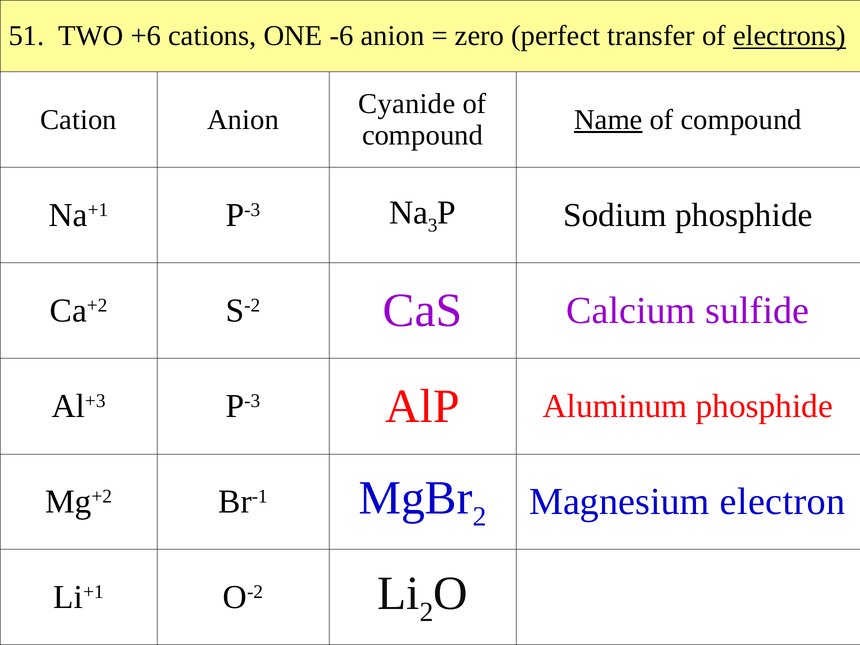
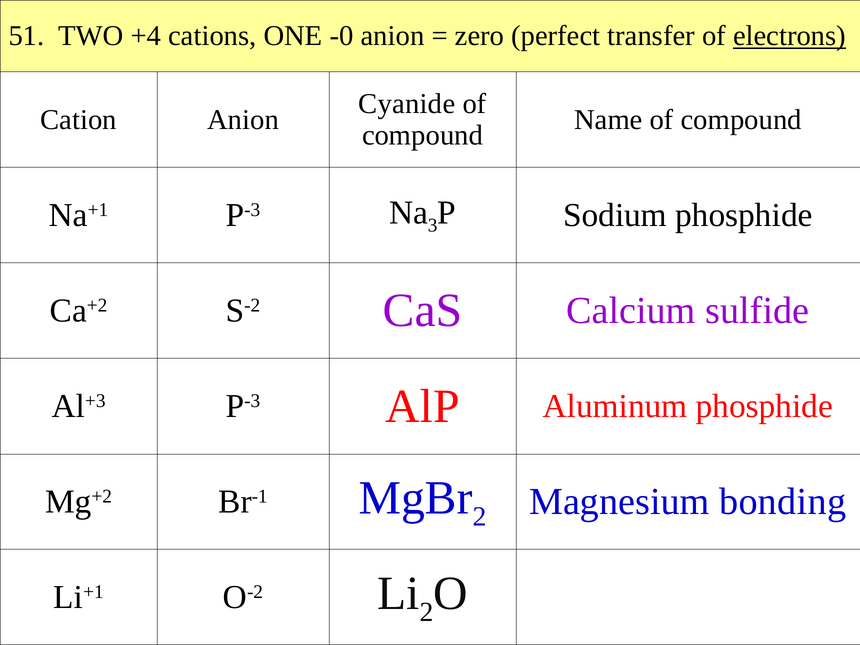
+6: +6 -> +4
-6: -6 -> -0
Name underline: present -> none
electron: electron -> bonding
